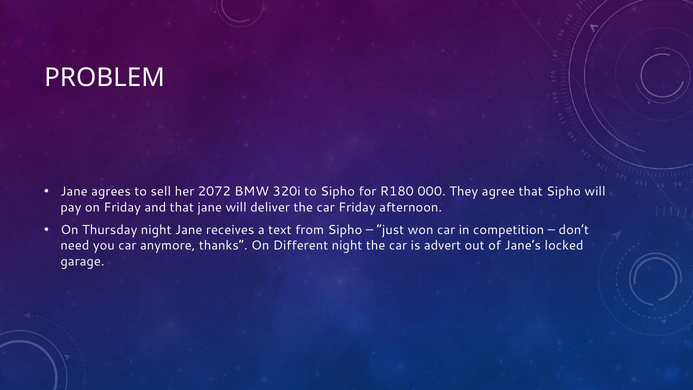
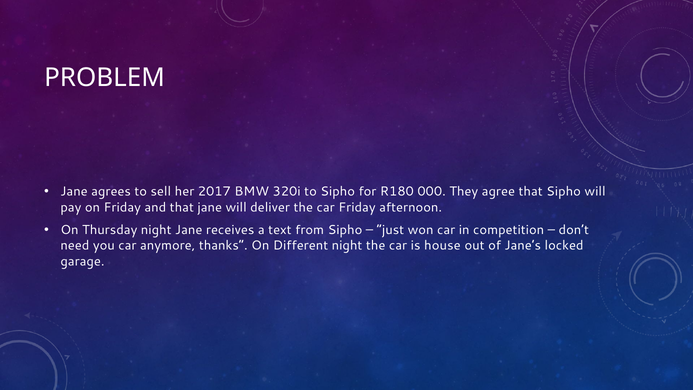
2072: 2072 -> 2017
advert: advert -> house
